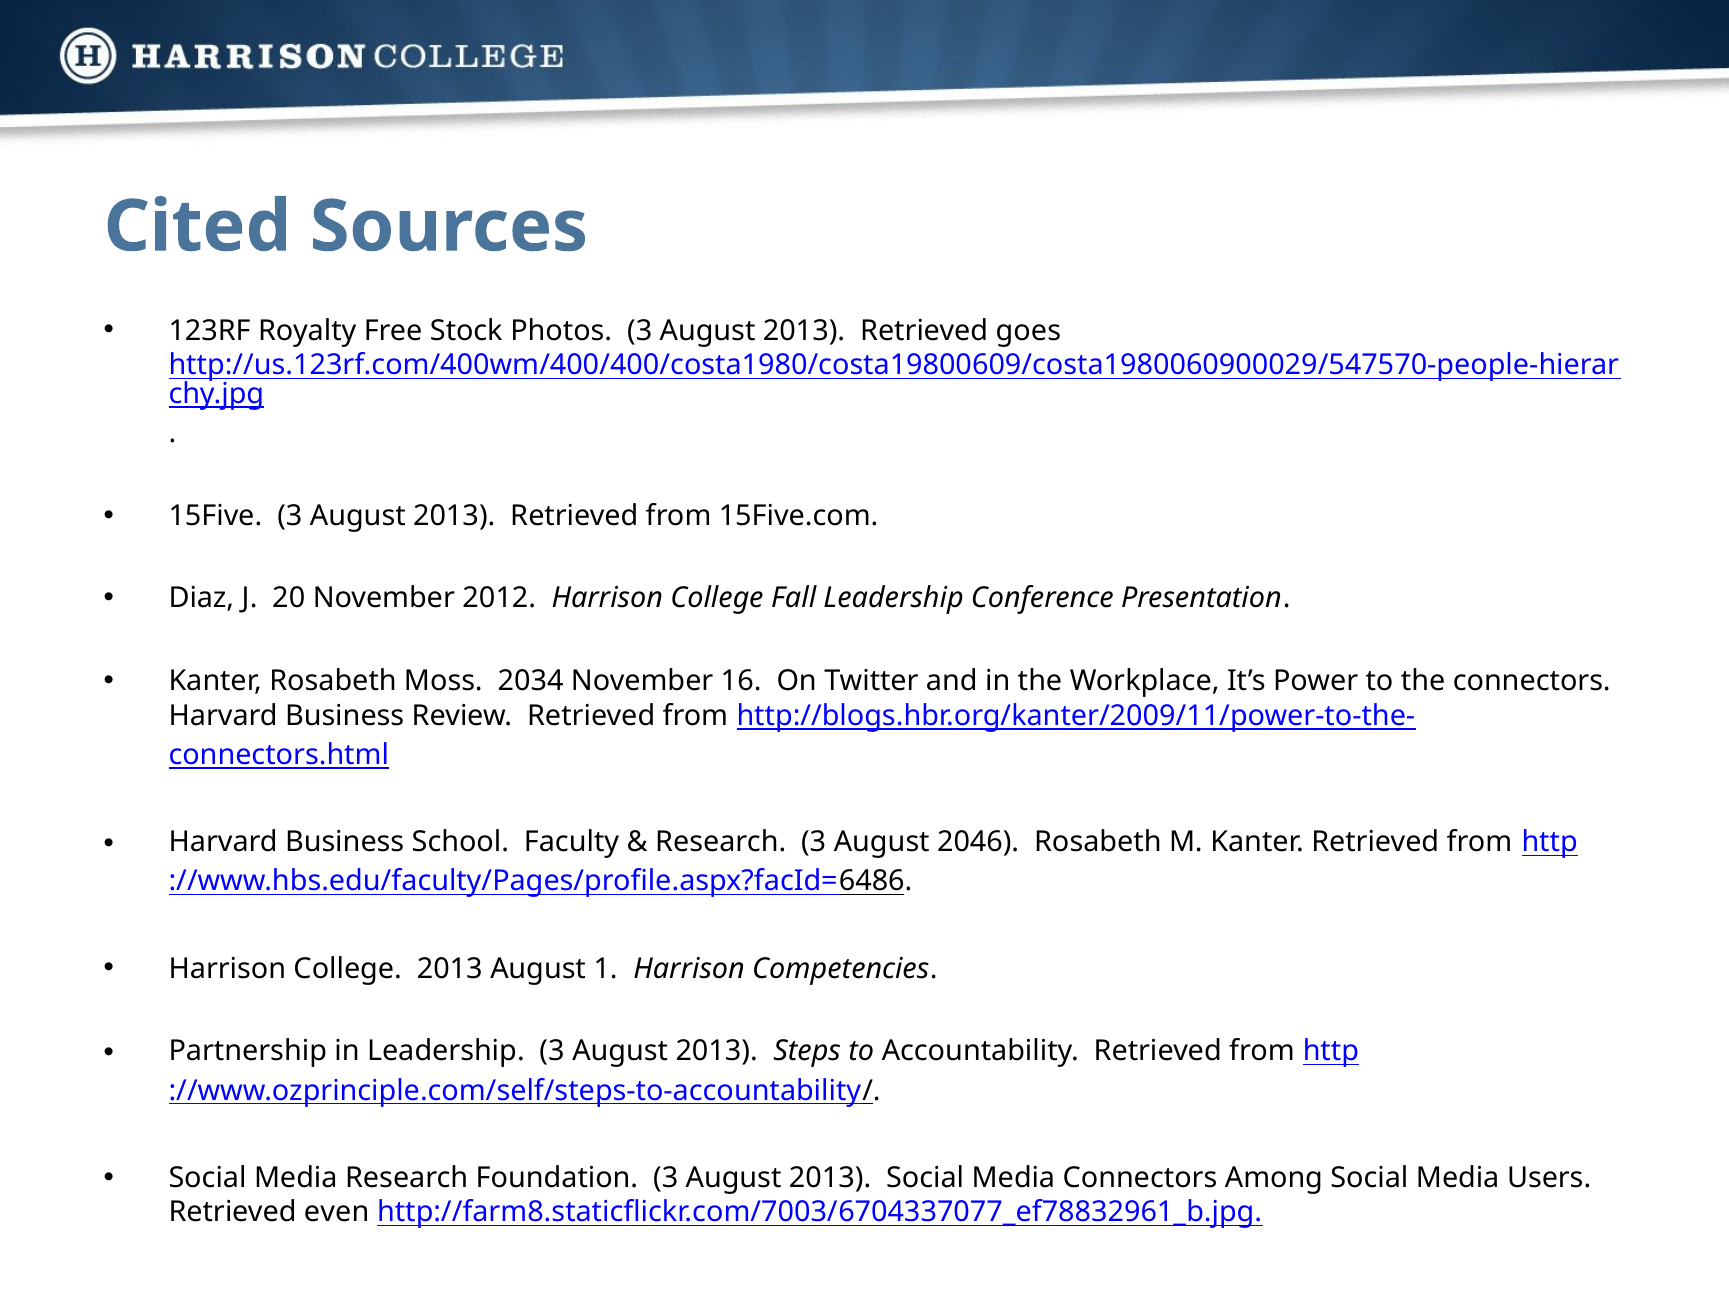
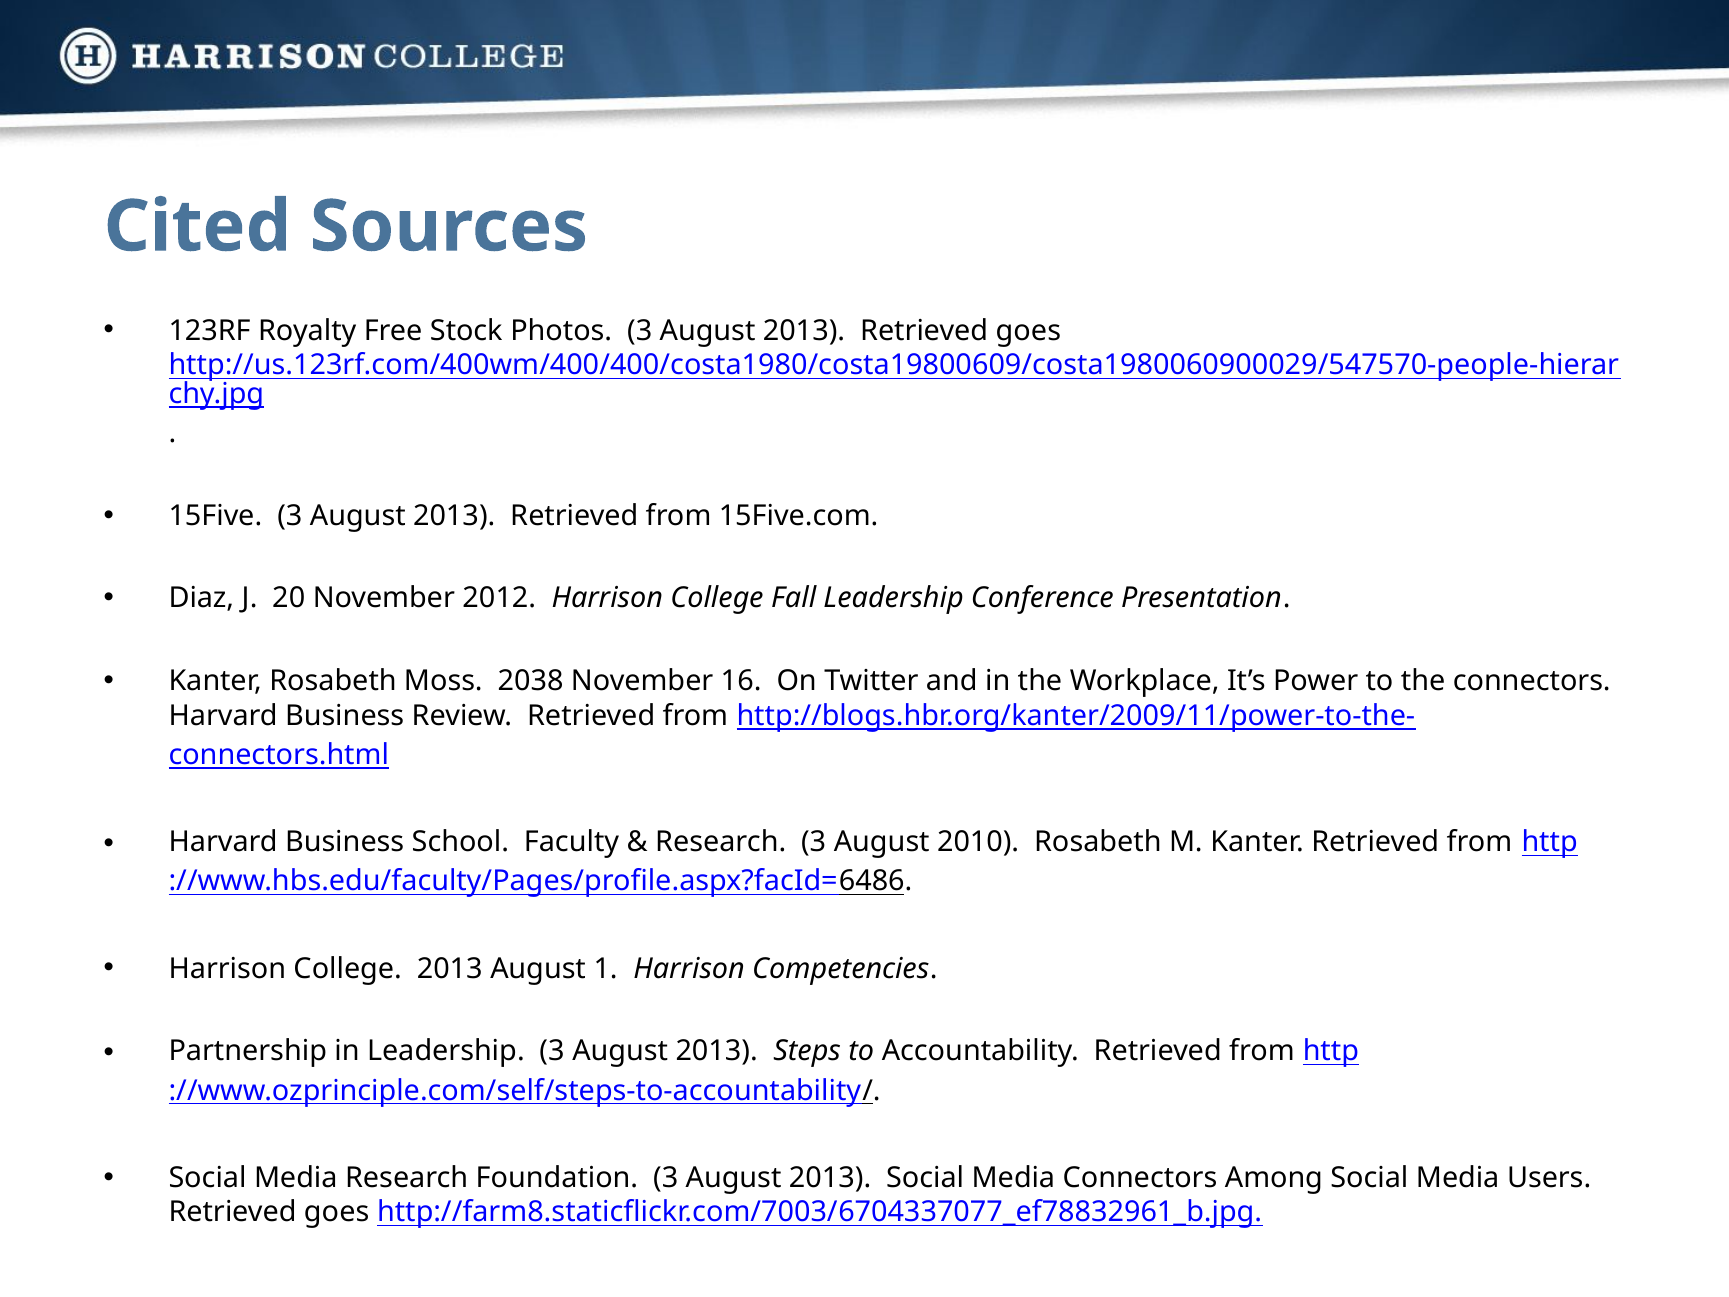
2034: 2034 -> 2038
2046: 2046 -> 2010
even at (337, 1212): even -> goes
